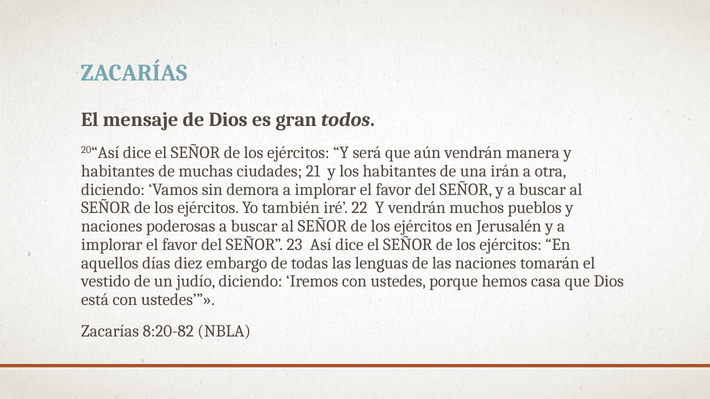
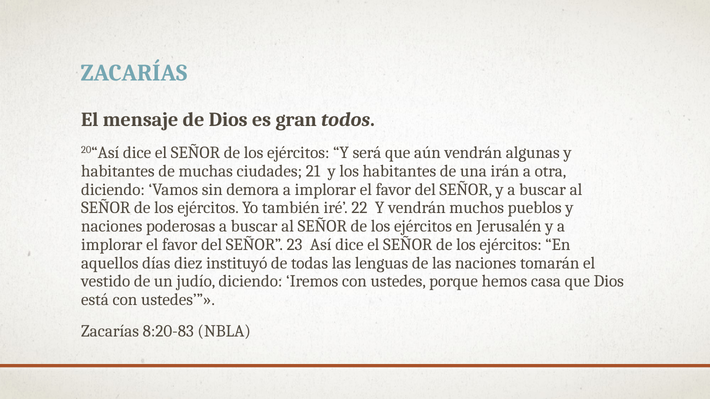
manera: manera -> algunas
embargo: embargo -> instituyó
8:20-82: 8:20-82 -> 8:20-83
